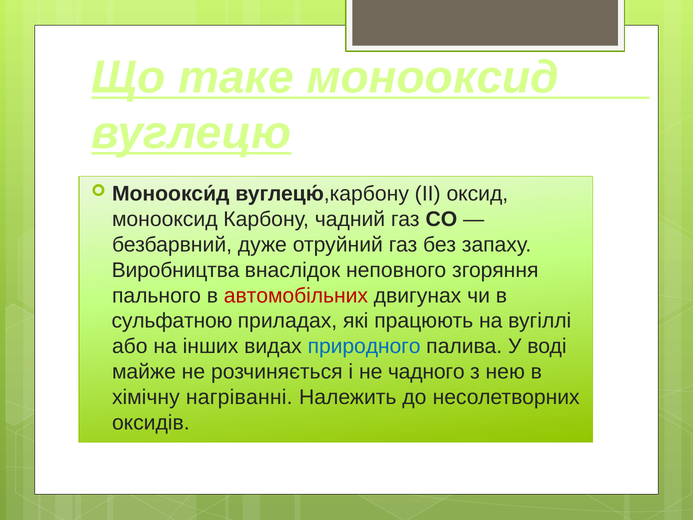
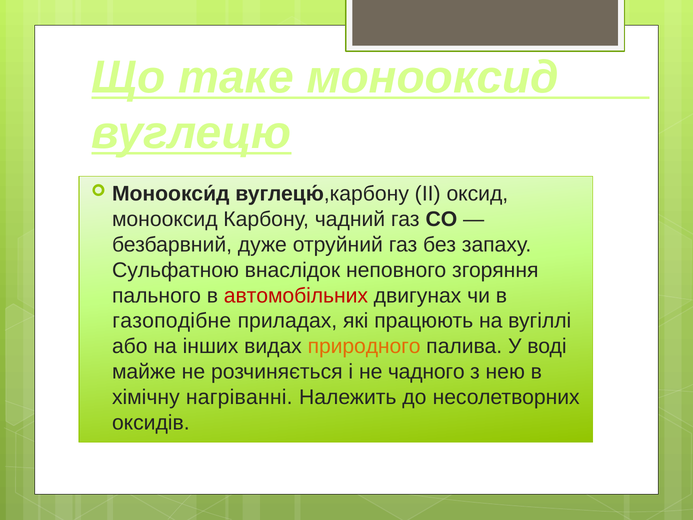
Виробництва: Виробництва -> Сульфатною
сульфатною: сульфатною -> газоподібне
природного colour: blue -> orange
